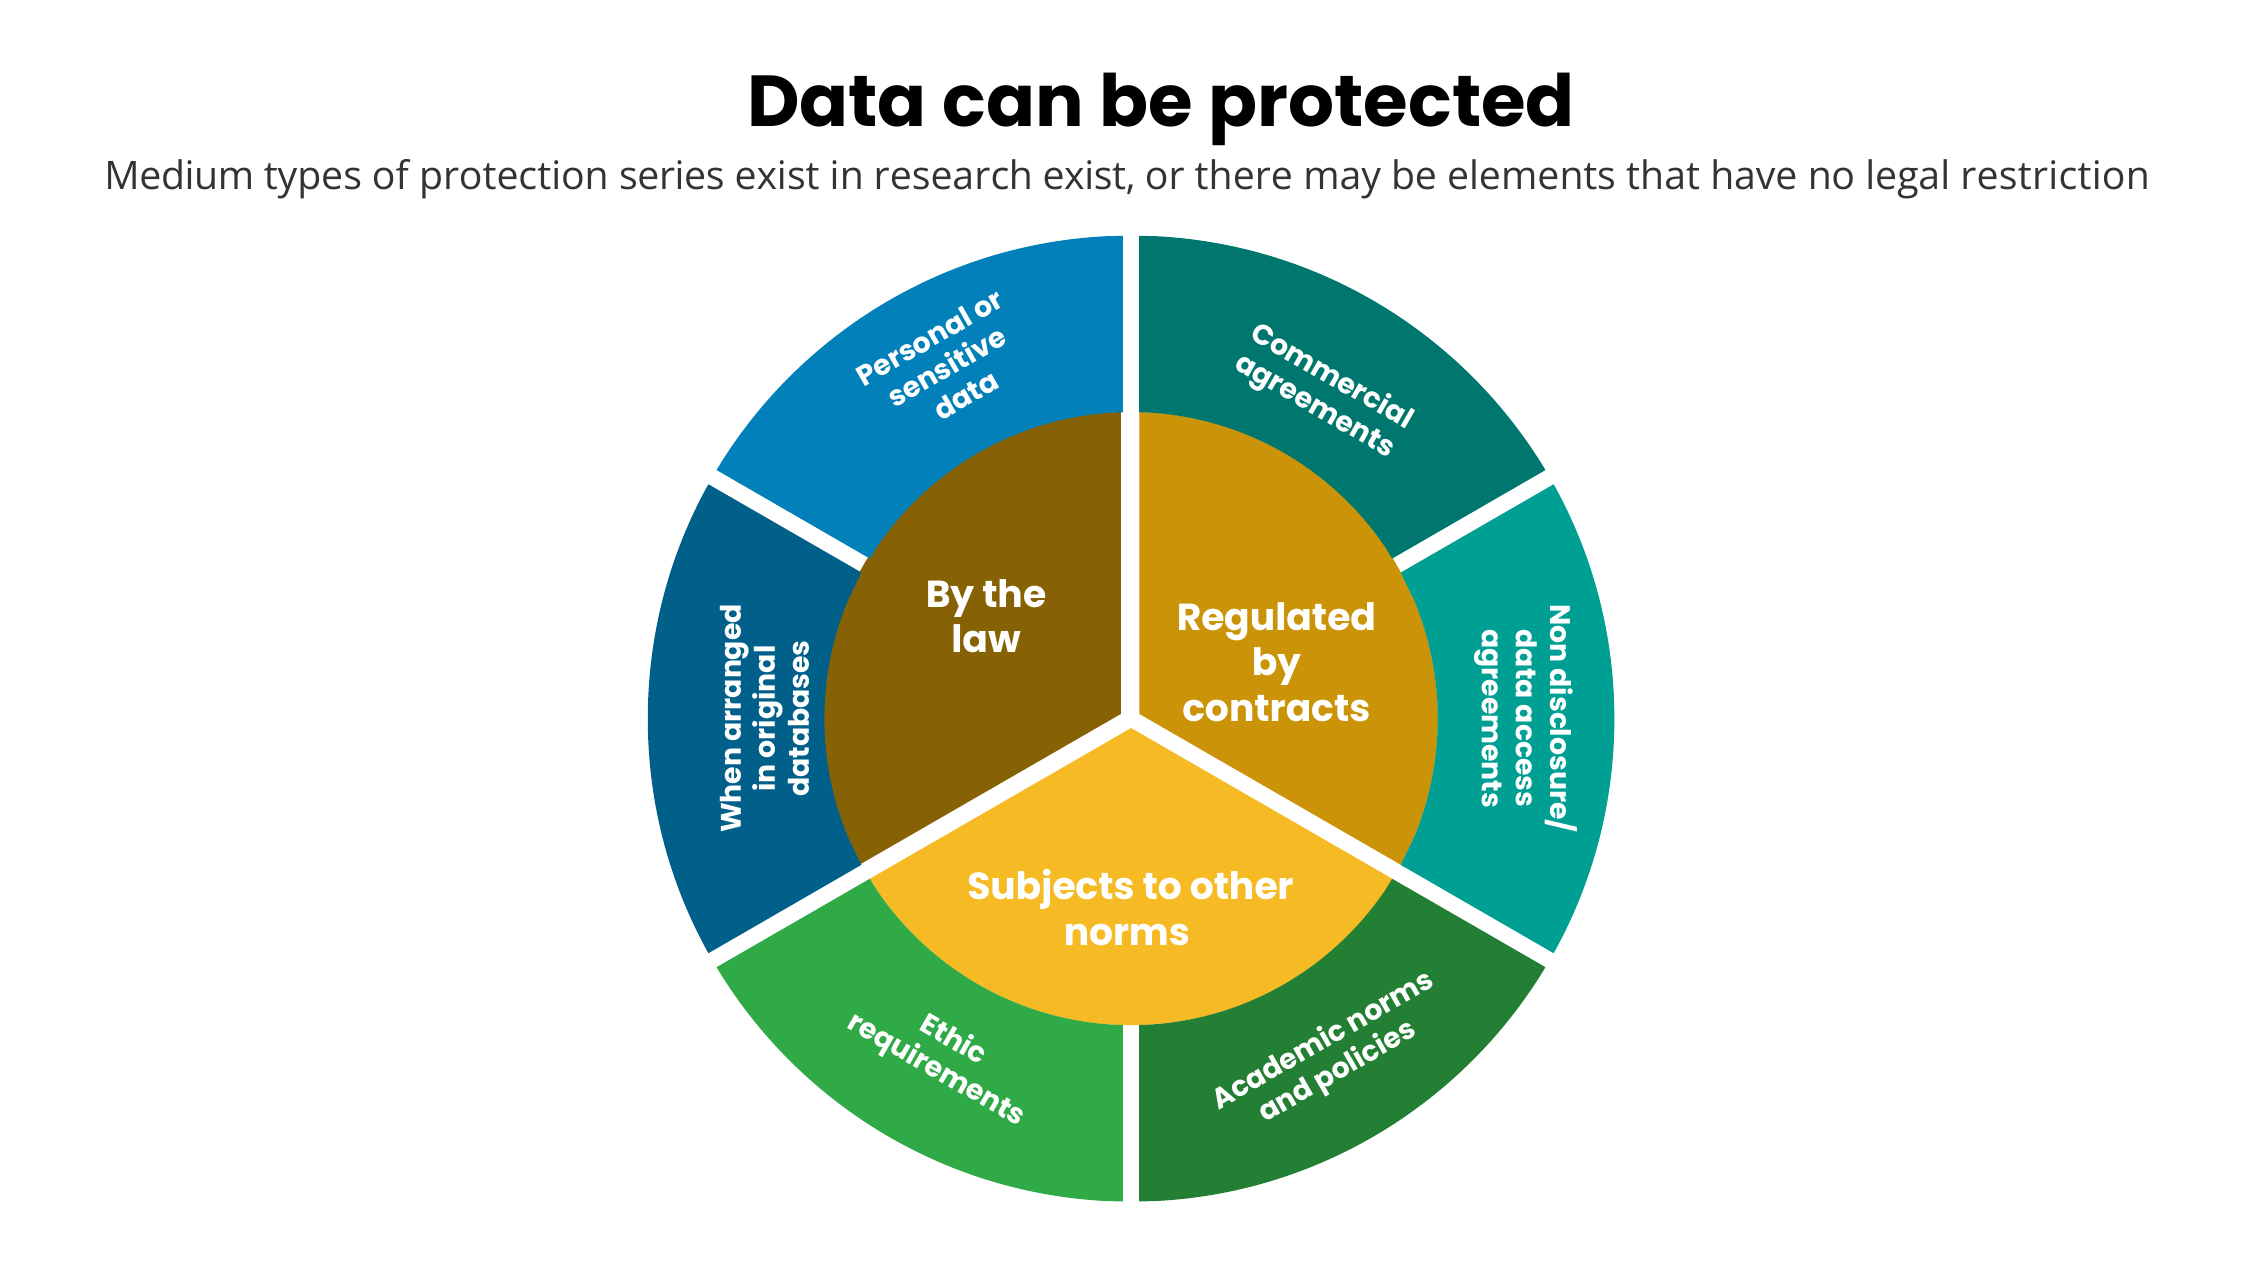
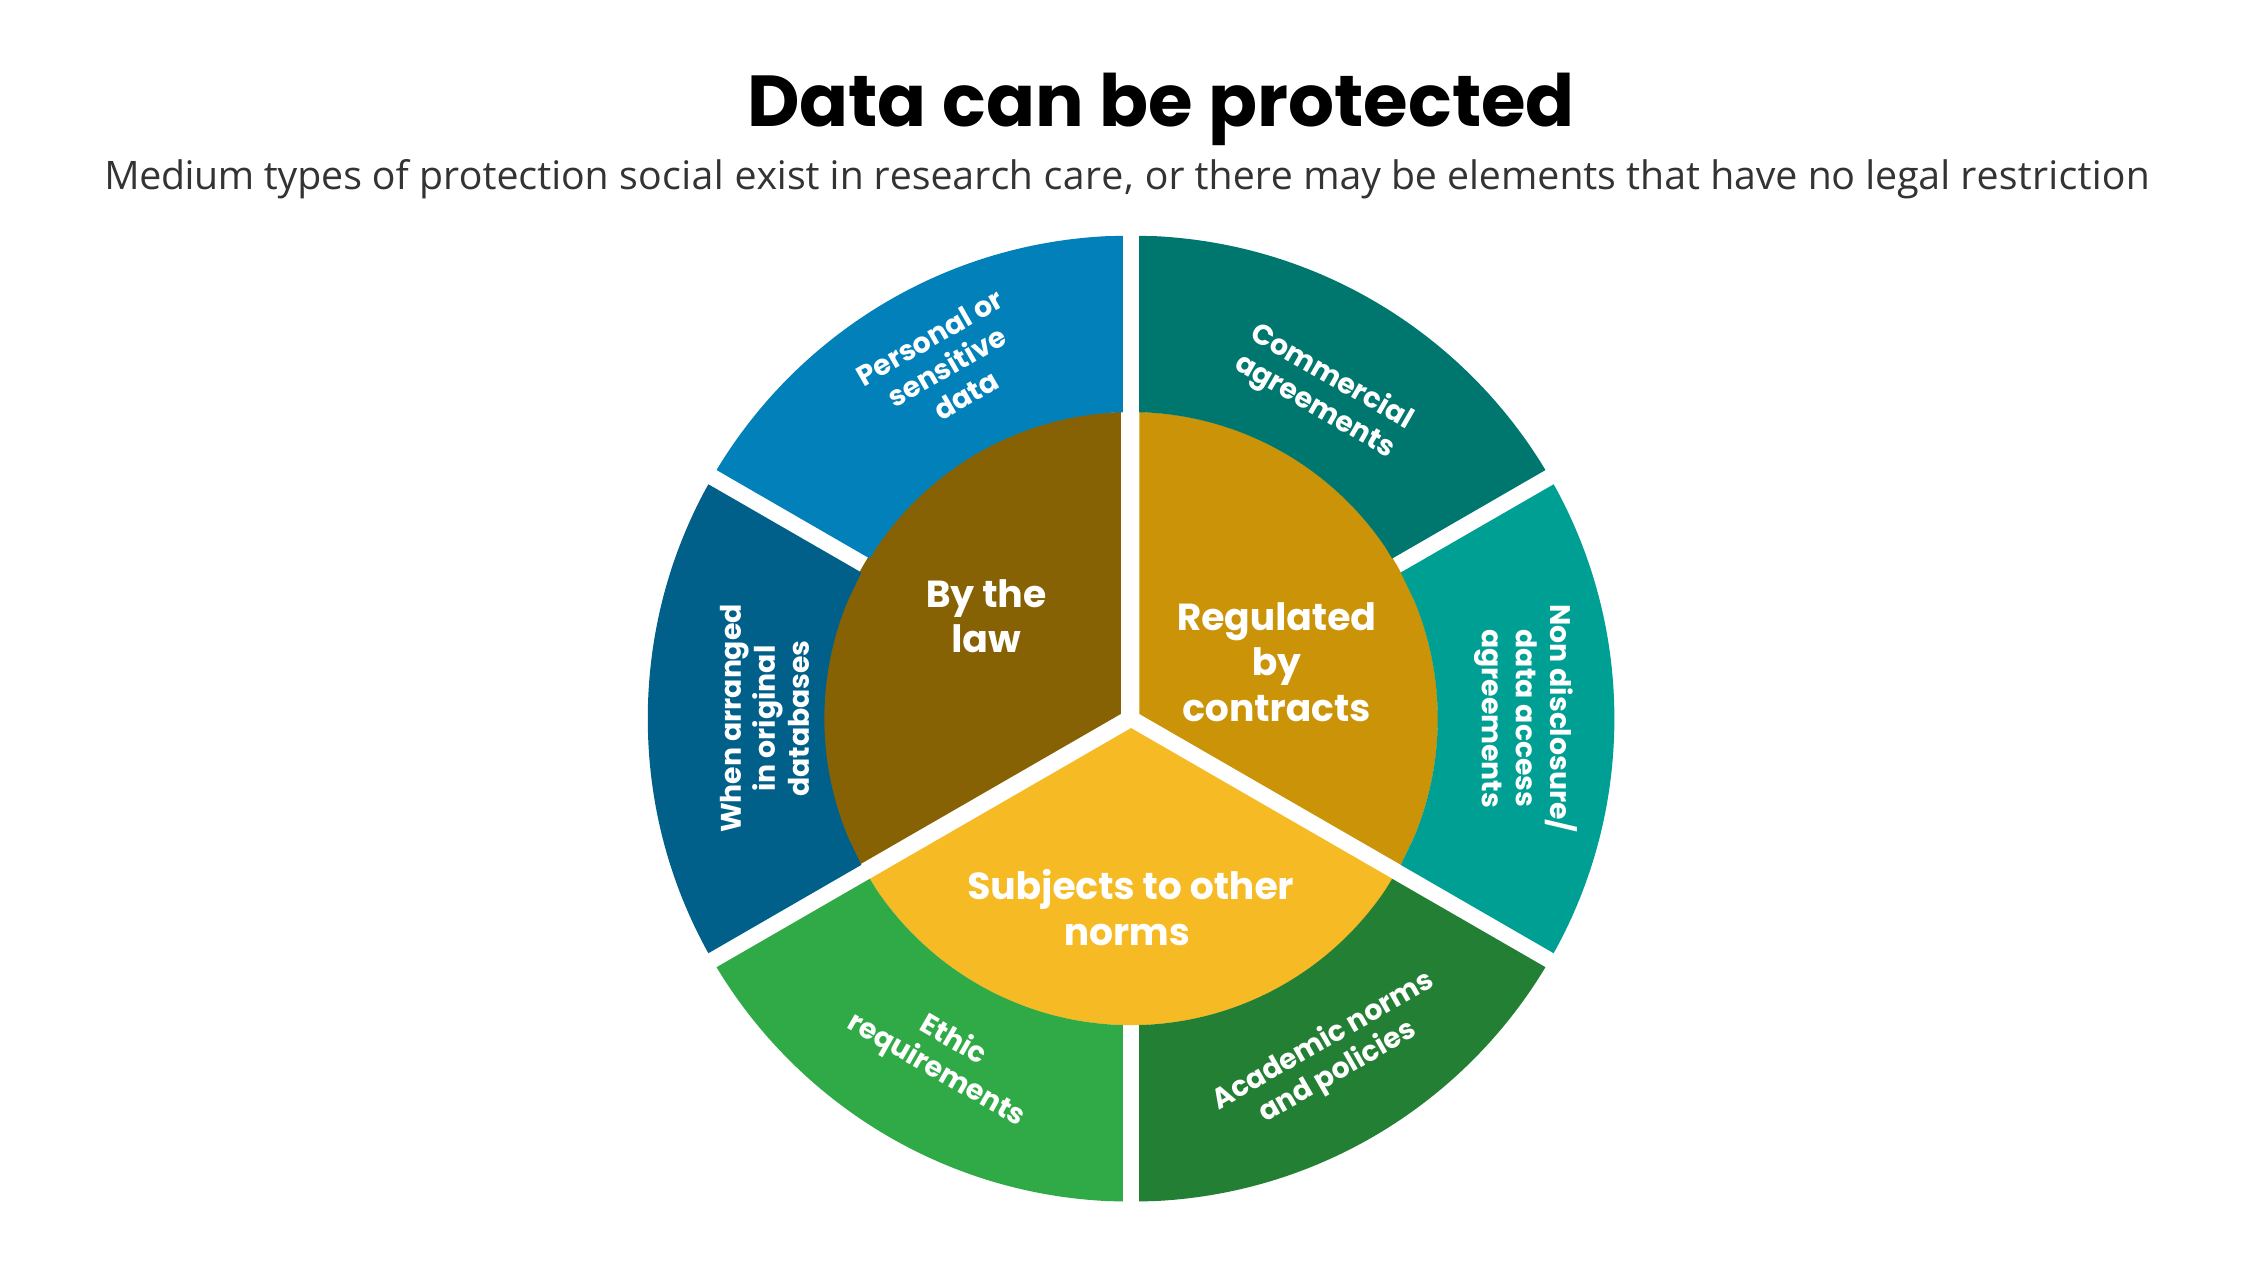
series: series -> social
research exist: exist -> care
